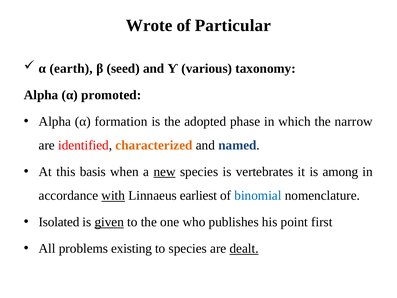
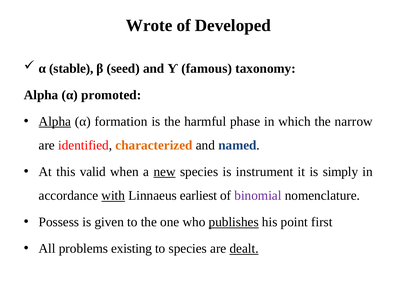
Particular: Particular -> Developed
earth: earth -> stable
various: various -> famous
Alpha at (55, 121) underline: none -> present
adopted: adopted -> harmful
basis: basis -> valid
vertebrates: vertebrates -> instrument
among: among -> simply
binomial colour: blue -> purple
Isolated: Isolated -> Possess
given underline: present -> none
publishes underline: none -> present
